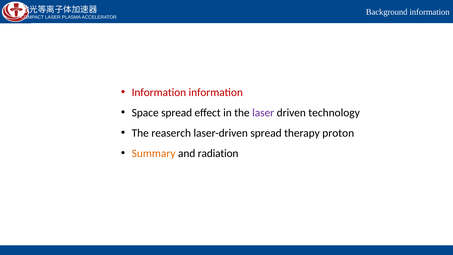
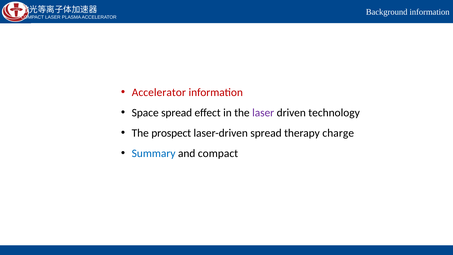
Information at (159, 92): Information -> Accelerator
reaserch: reaserch -> prospect
proton: proton -> charge
Summary colour: orange -> blue
and radiation: radiation -> compact
